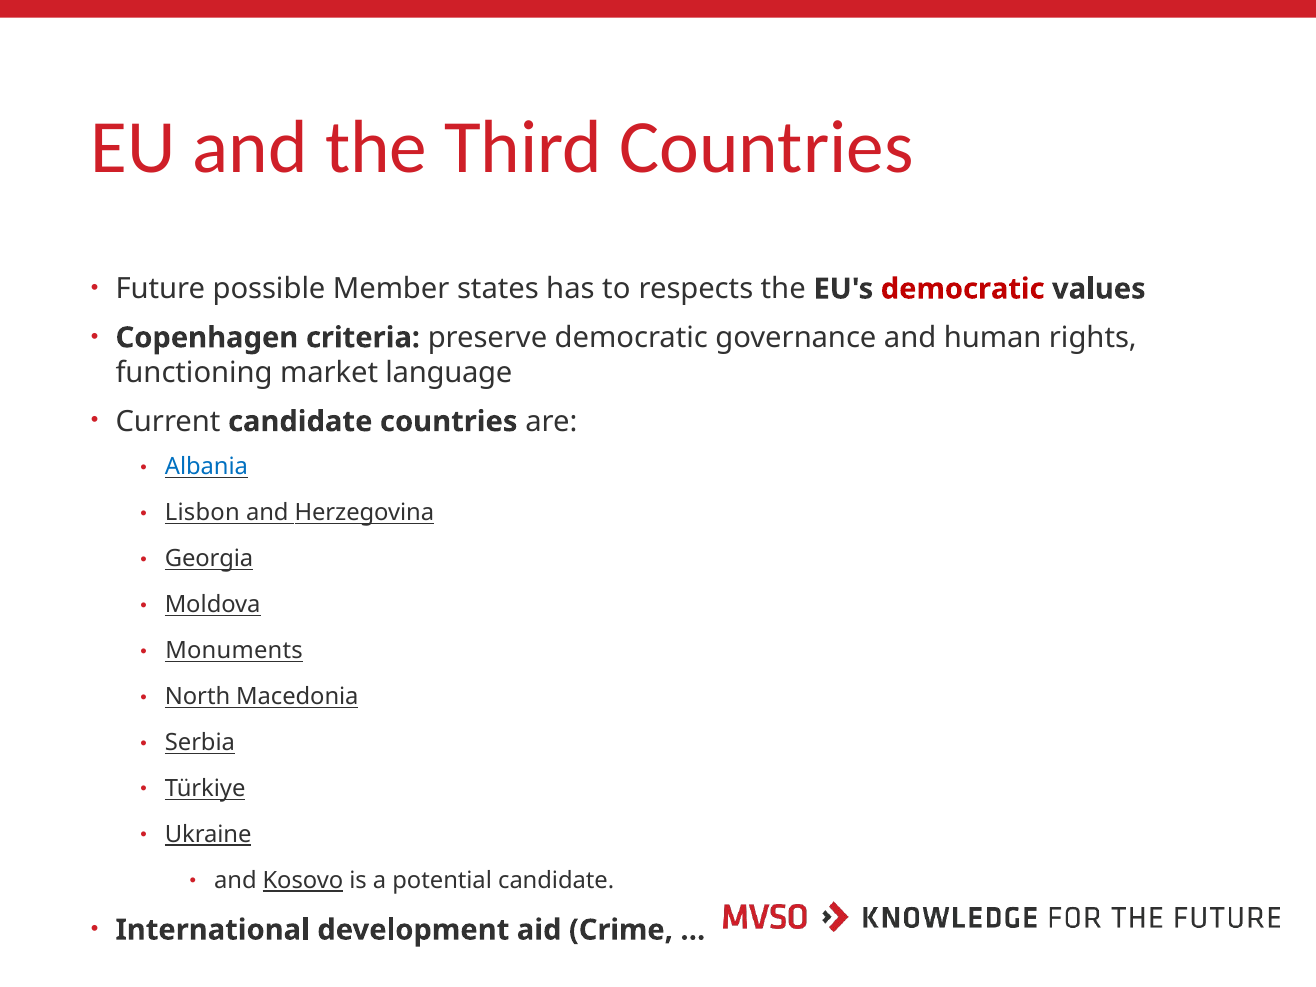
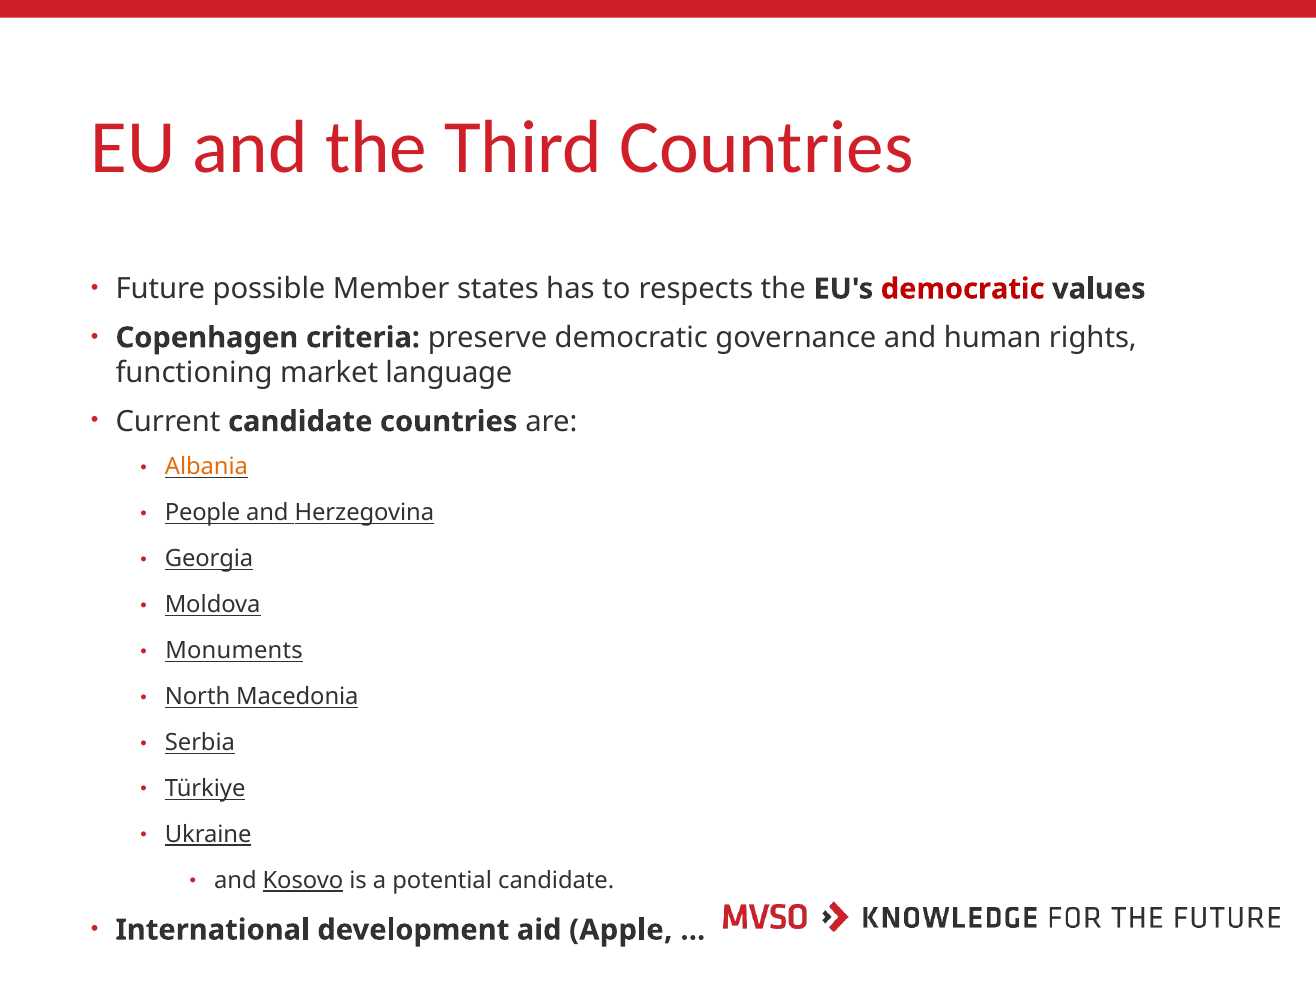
Albania colour: blue -> orange
Lisbon: Lisbon -> People
Crime: Crime -> Apple
